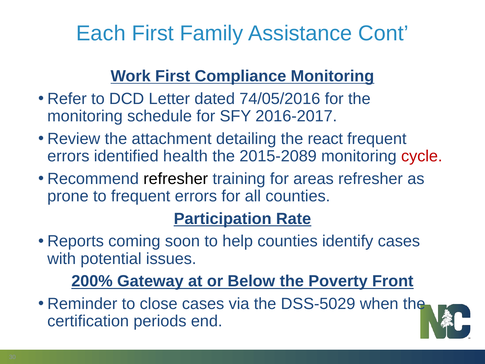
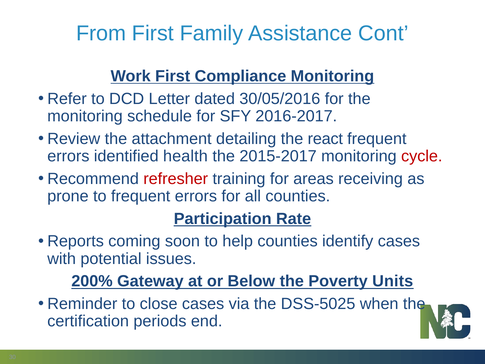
Each: Each -> From
74/05/2016: 74/05/2016 -> 30/05/2016
2015-2089: 2015-2089 -> 2015-2017
refresher at (176, 179) colour: black -> red
areas refresher: refresher -> receiving
Front: Front -> Units
DSS-5029: DSS-5029 -> DSS-5025
